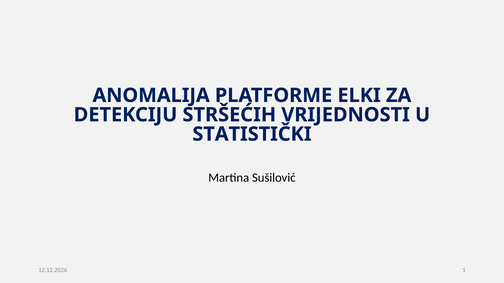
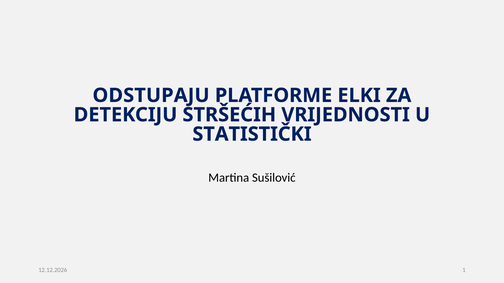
ANOMALIJA: ANOMALIJA -> ODSTUPAJU
